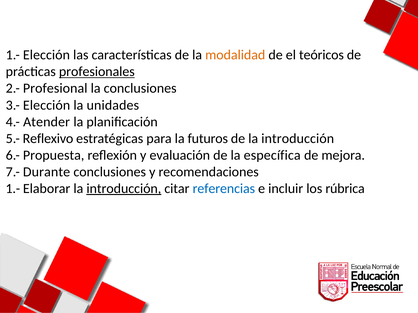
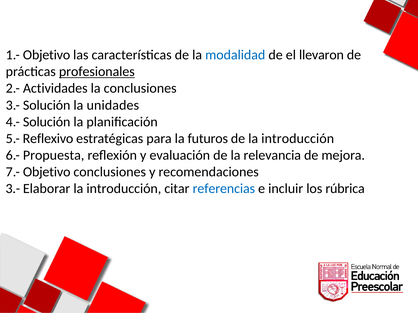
1.- Elección: Elección -> Objetivo
modalidad colour: orange -> blue
teóricos: teóricos -> llevaron
Profesional: Profesional -> Actividades
3.- Elección: Elección -> Solución
4.- Atender: Atender -> Solución
específica: específica -> relevancia
7.- Durante: Durante -> Objetivo
1.- at (13, 189): 1.- -> 3.-
introducción at (124, 189) underline: present -> none
